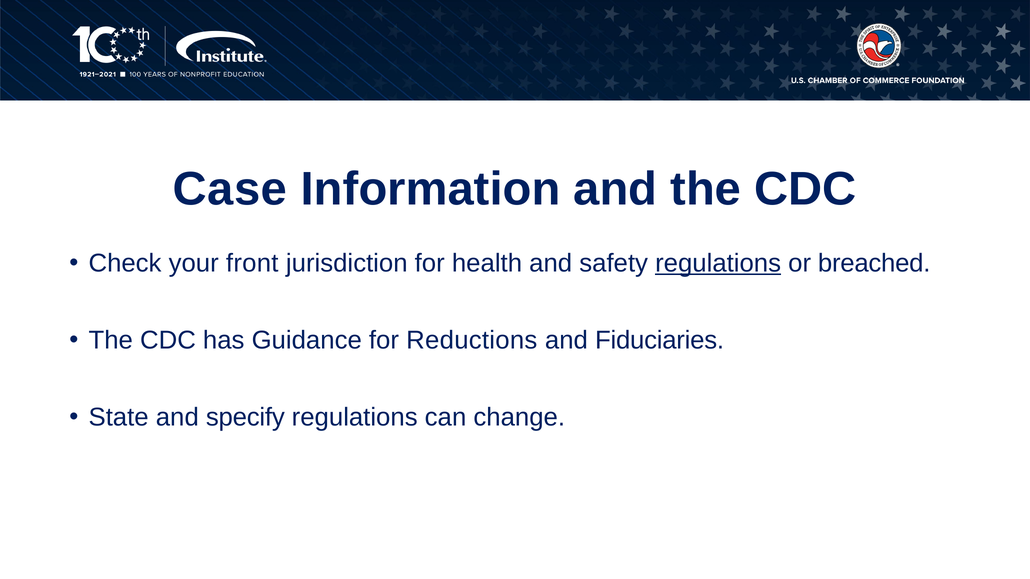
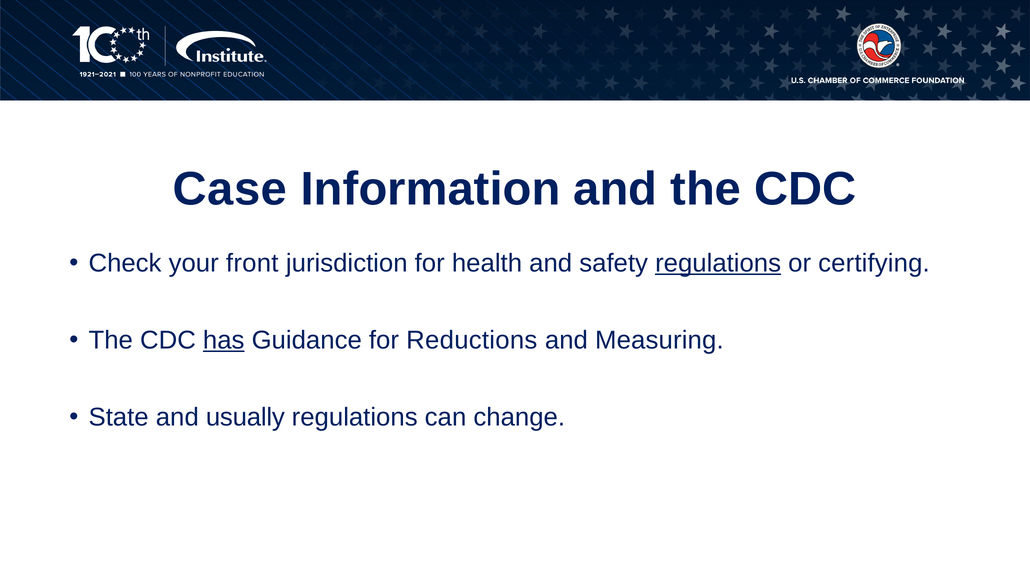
breached: breached -> certifying
has underline: none -> present
Fiduciaries: Fiduciaries -> Measuring
specify: specify -> usually
